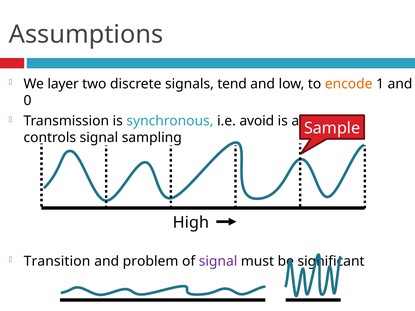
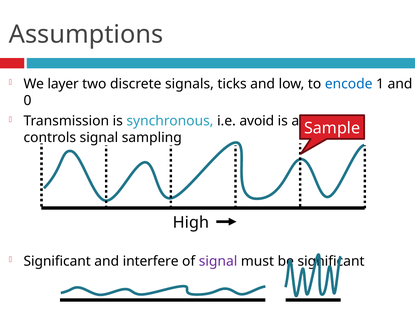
tend: tend -> ticks
encode colour: orange -> blue
Transition at (57, 261): Transition -> Significant
problem: problem -> interfere
